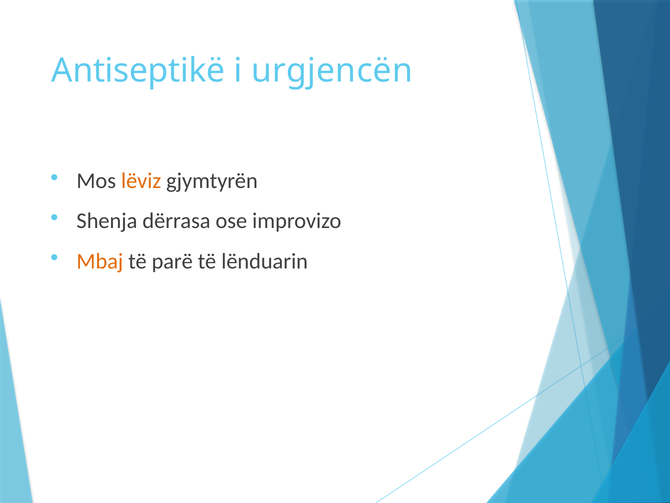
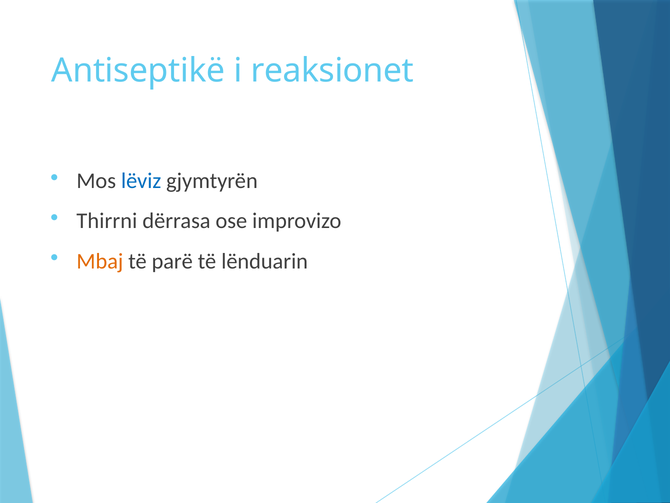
urgjencën: urgjencën -> reaksionet
lëviz colour: orange -> blue
Shenja: Shenja -> Thirrni
